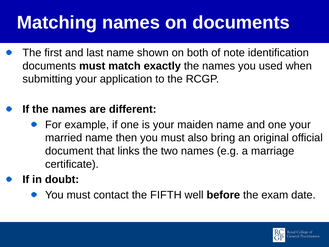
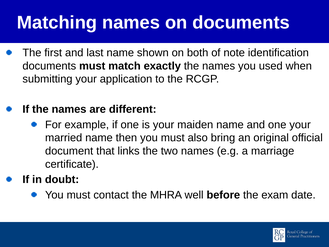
FIFTH: FIFTH -> MHRA
